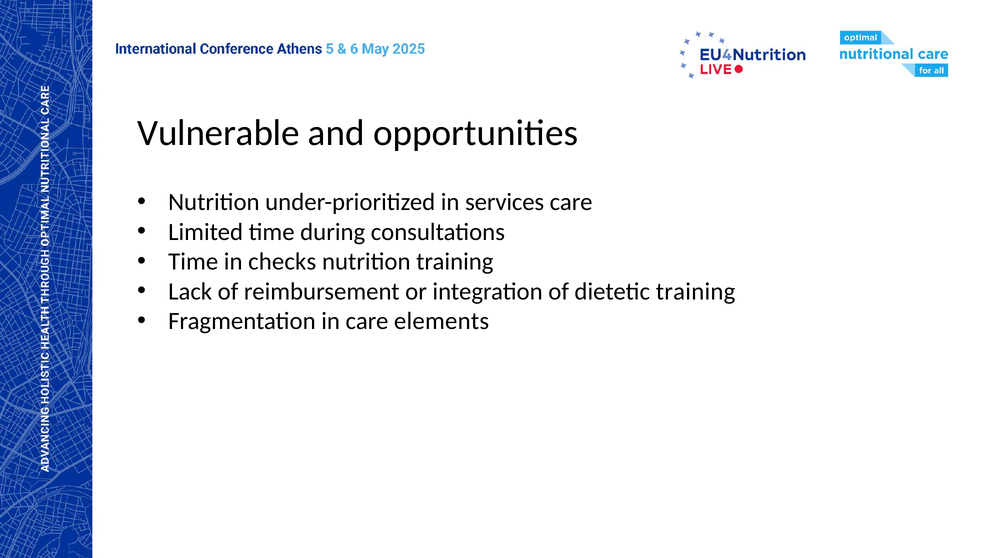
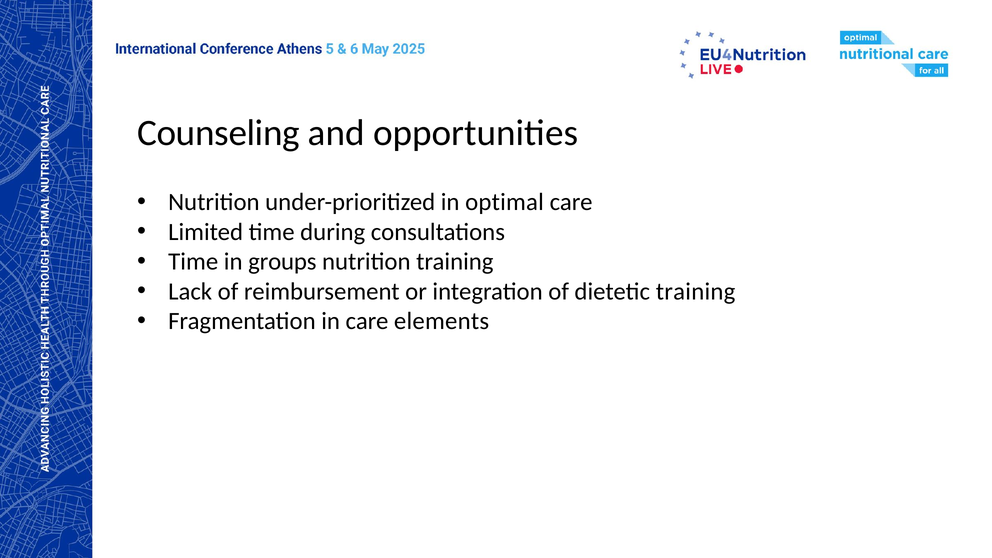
Vulnerable: Vulnerable -> Counseling
services: services -> optimal
checks: checks -> groups
